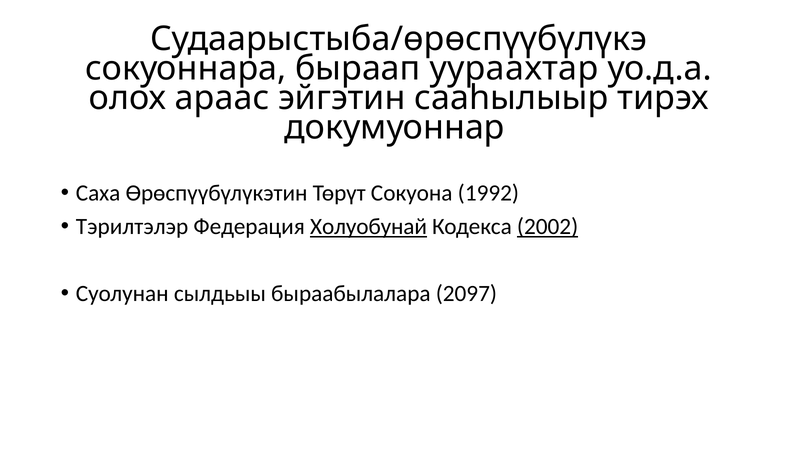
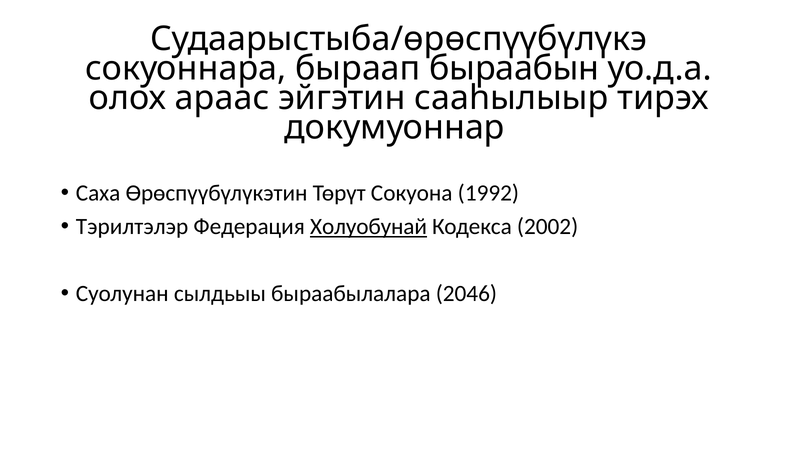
уураахтар: уураахтар -> быраабын
2002 underline: present -> none
2097: 2097 -> 2046
